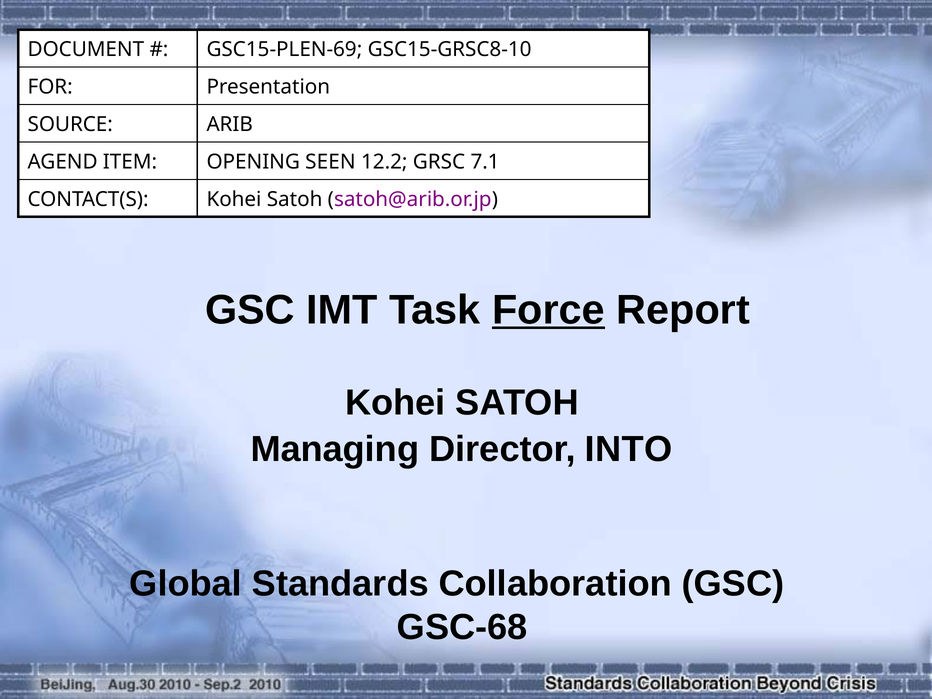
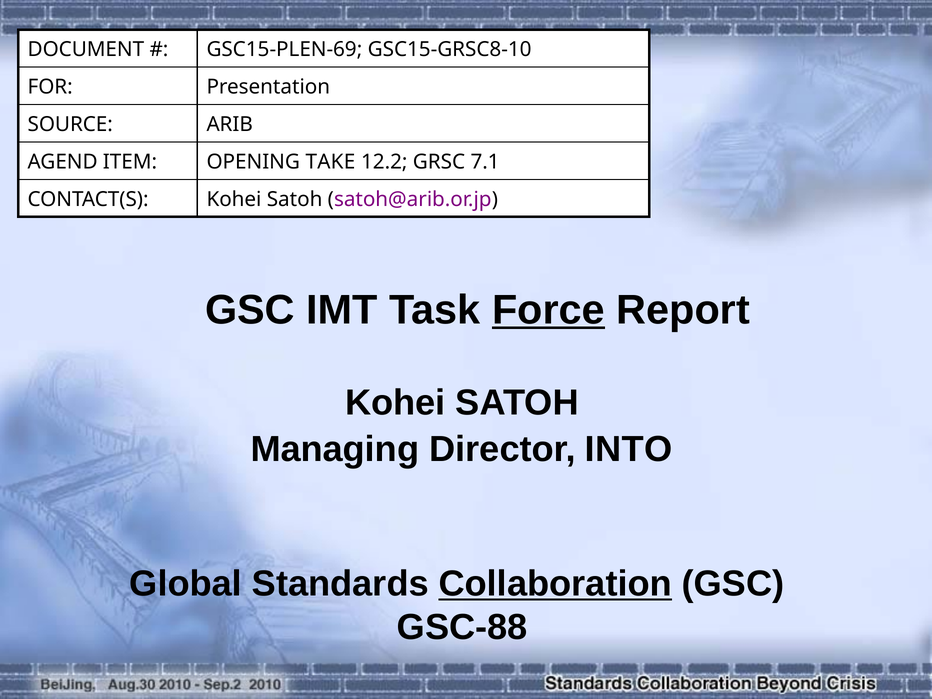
SEEN: SEEN -> TAKE
Collaboration underline: none -> present
GSC-68: GSC-68 -> GSC-88
